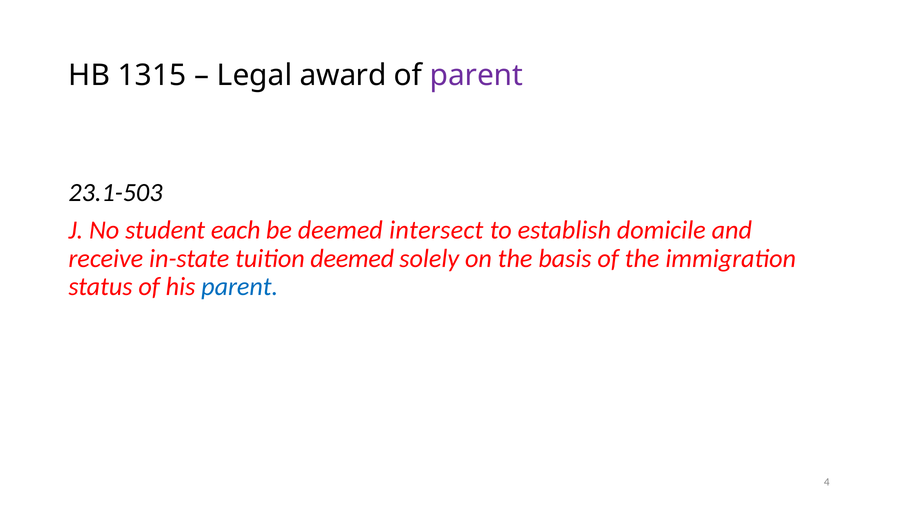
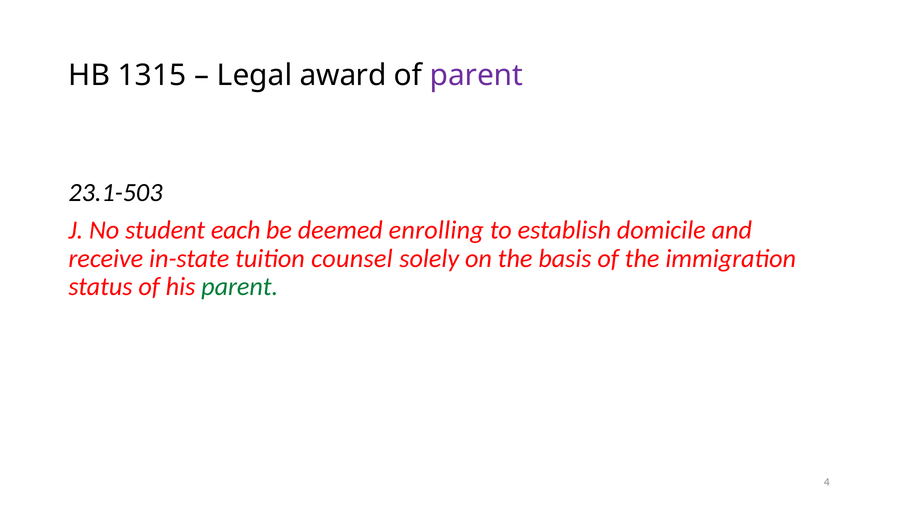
intersect: intersect -> enrolling
tuition deemed: deemed -> counsel
parent at (240, 287) colour: blue -> green
